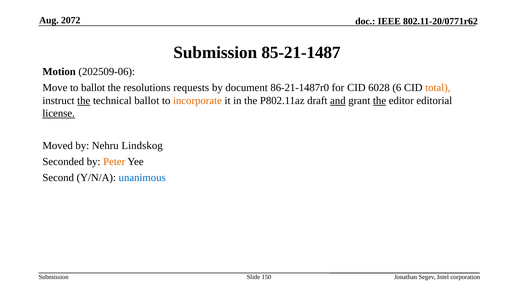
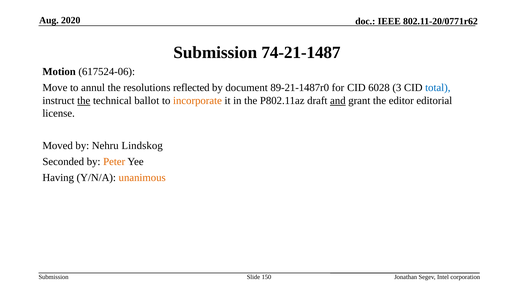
2072: 2072 -> 2020
85-21-1487: 85-21-1487 -> 74-21-1487
202509-06: 202509-06 -> 617524-06
to ballot: ballot -> annul
requests: requests -> reflected
86-21-1487r0: 86-21-1487r0 -> 89-21-1487r0
6: 6 -> 3
total colour: orange -> blue
the at (380, 101) underline: present -> none
license underline: present -> none
Second: Second -> Having
unanimous colour: blue -> orange
